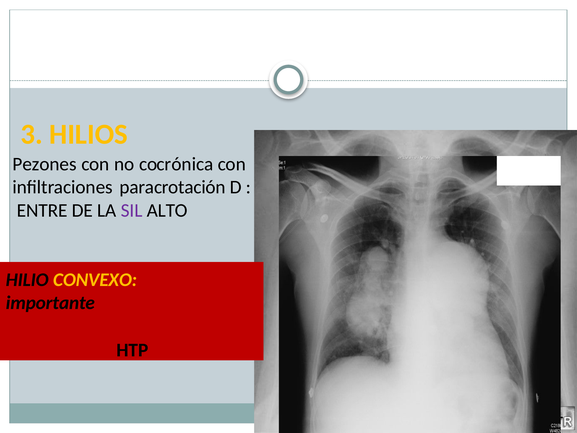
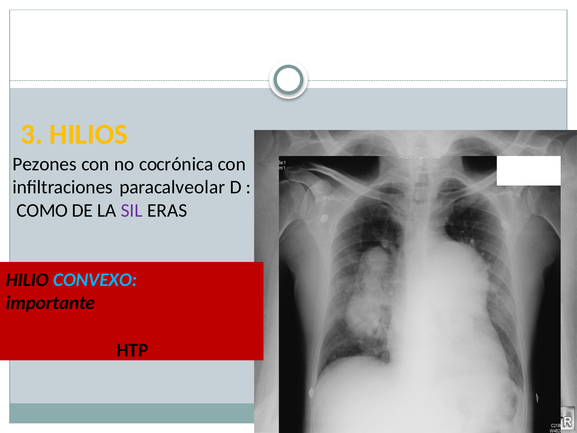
rotación: rotación -> alveolar
ENTRE: ENTRE -> COMO
ALTO: ALTO -> ERAS
CONVEXO colour: yellow -> light blue
